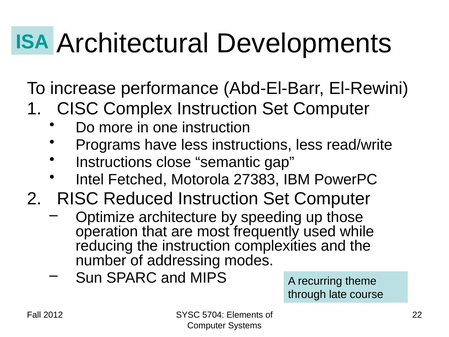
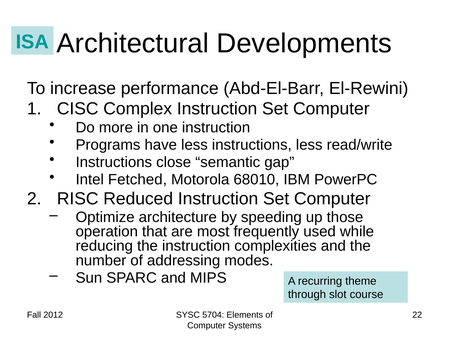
27383: 27383 -> 68010
late: late -> slot
